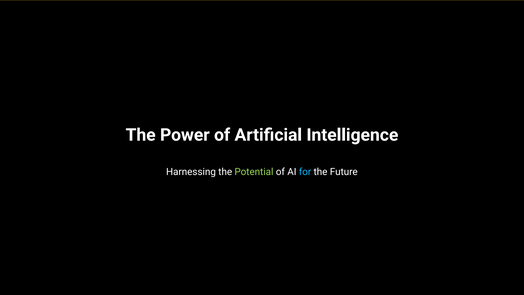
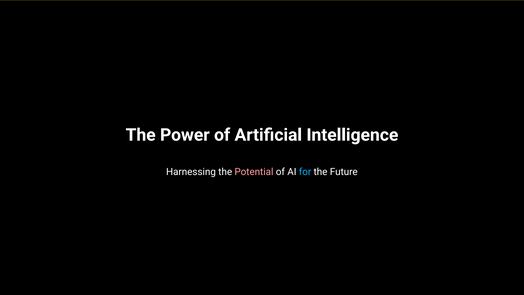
Potential colour: light green -> pink
